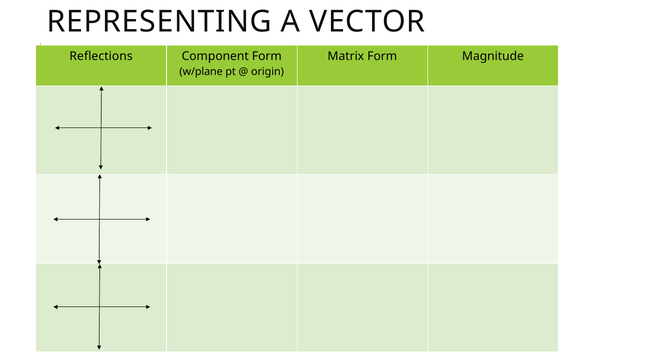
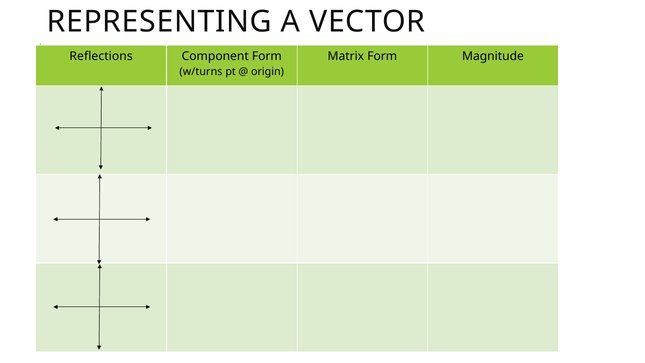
w/plane: w/plane -> w/turns
